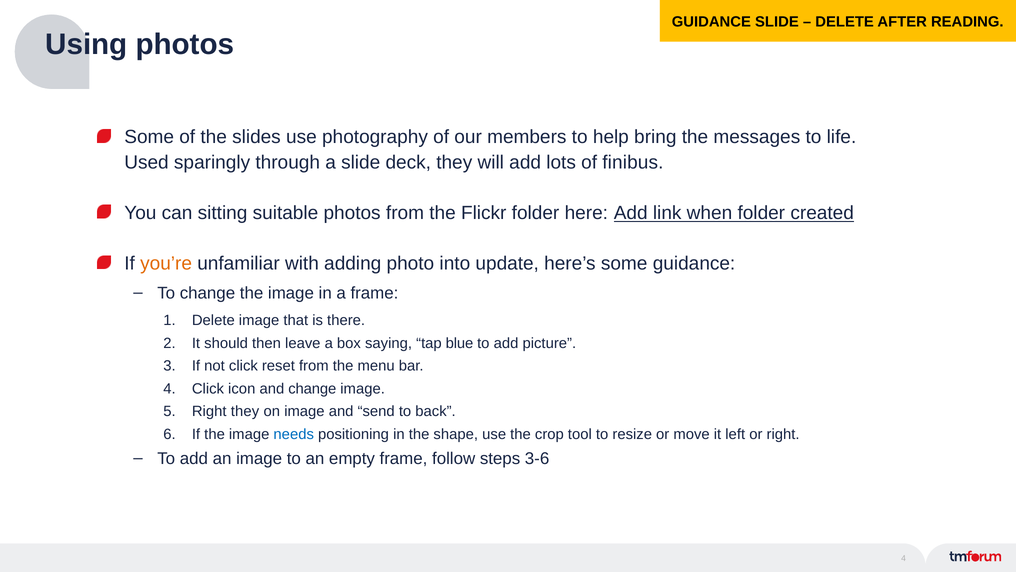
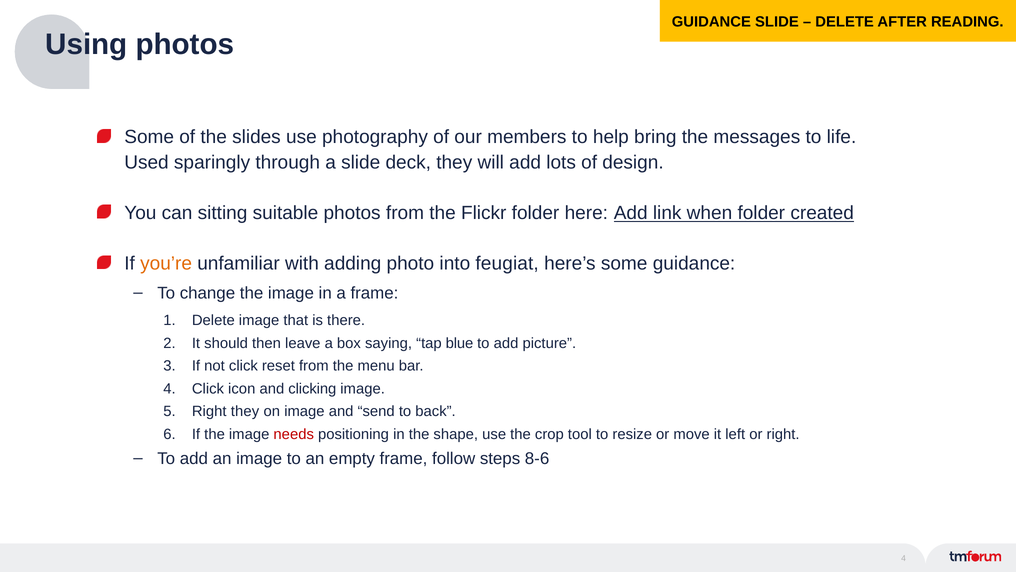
finibus: finibus -> design
update: update -> feugiat
and change: change -> clicking
needs colour: blue -> red
3-6: 3-6 -> 8-6
